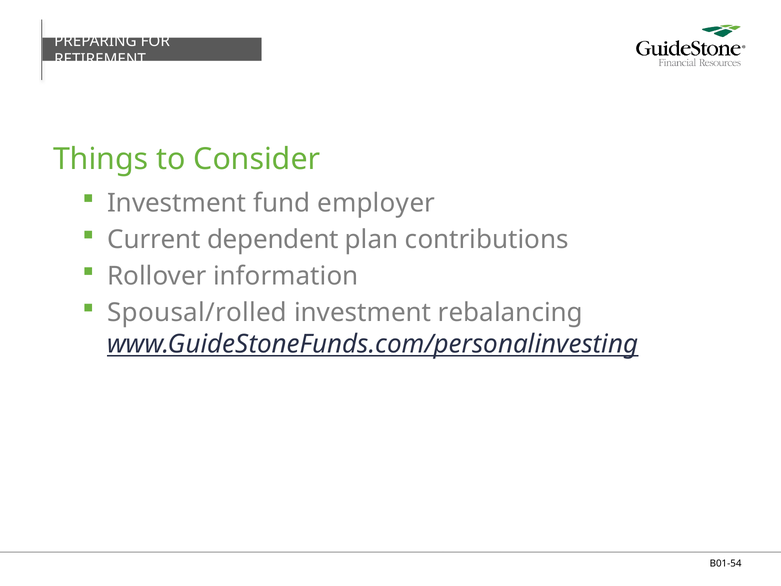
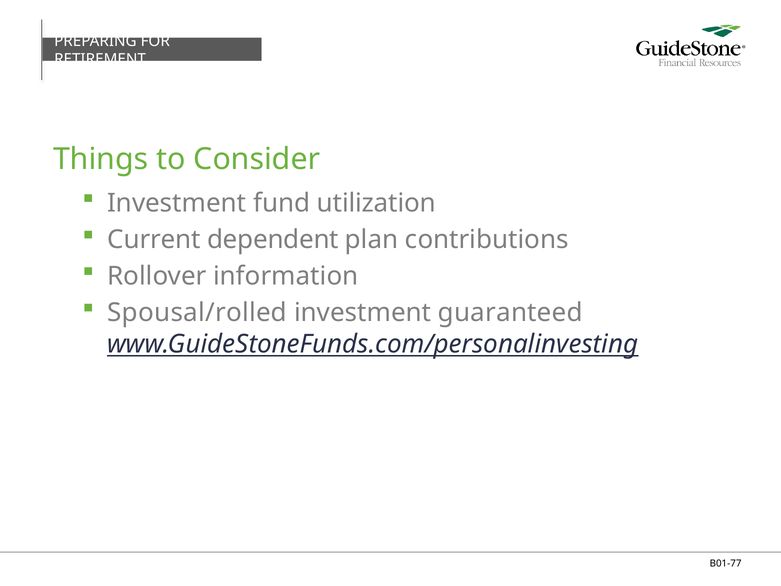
employer: employer -> utilization
rebalancing: rebalancing -> guaranteed
B01-54: B01-54 -> B01-77
